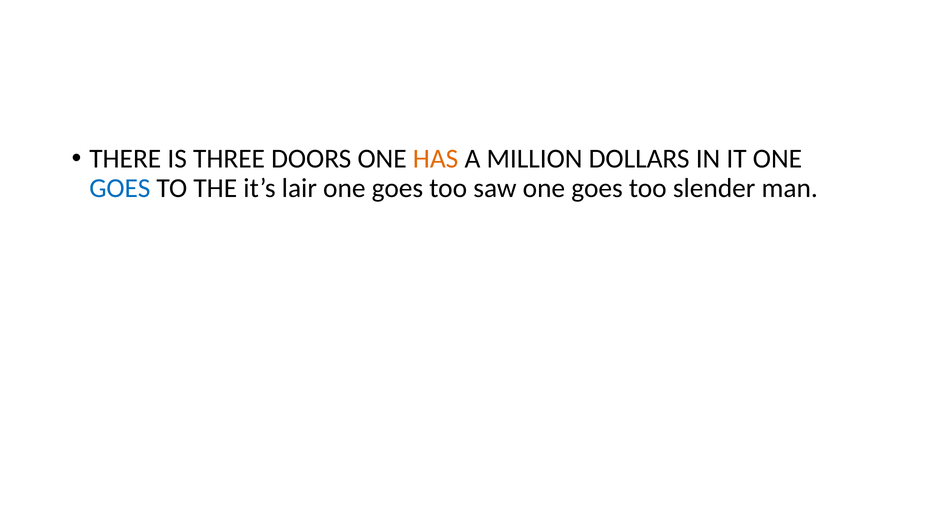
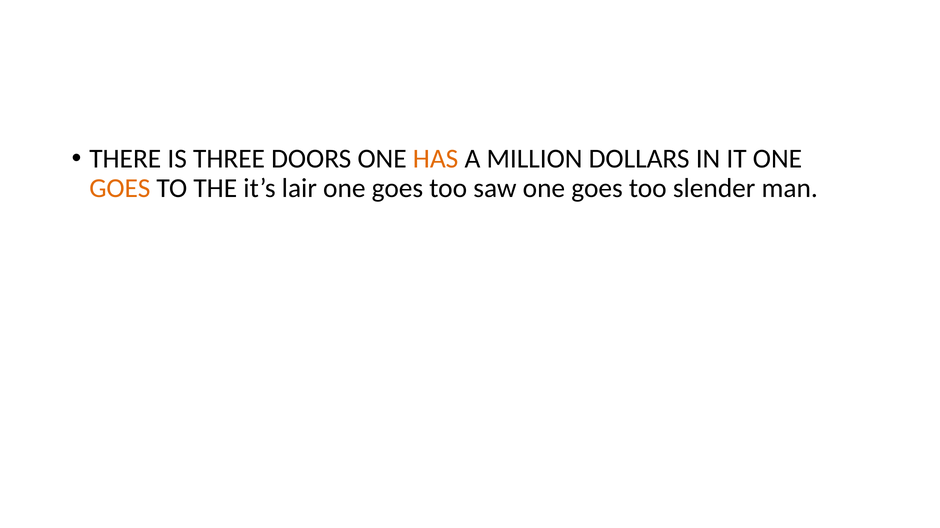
GOES at (120, 189) colour: blue -> orange
